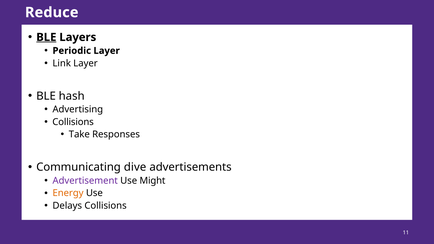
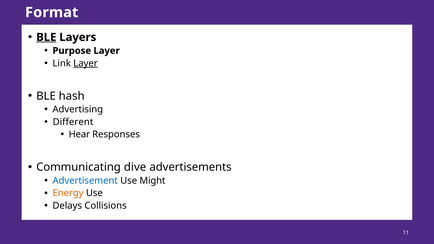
Reduce: Reduce -> Format
Periodic: Periodic -> Purpose
Layer at (86, 63) underline: none -> present
Collisions at (73, 122): Collisions -> Different
Take: Take -> Hear
Advertisement colour: purple -> blue
